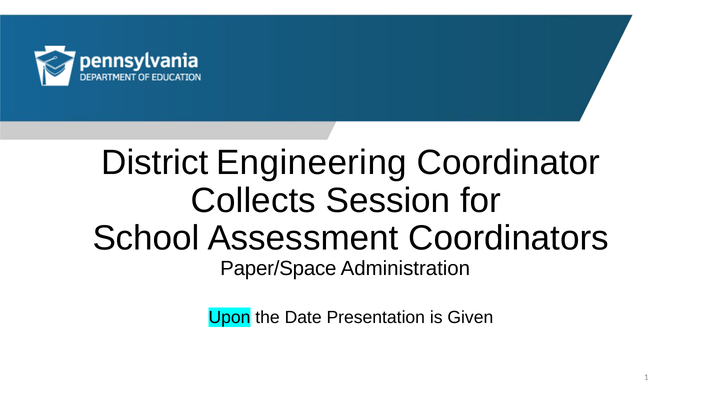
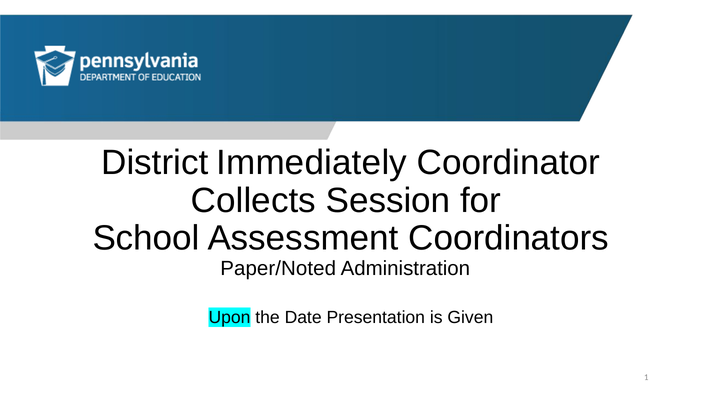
Engineering: Engineering -> Immediately
Paper/Space: Paper/Space -> Paper/Noted
